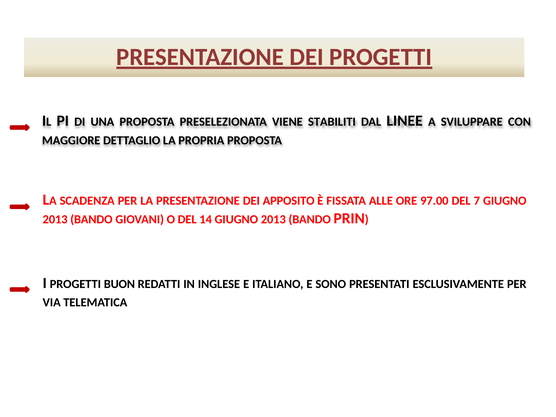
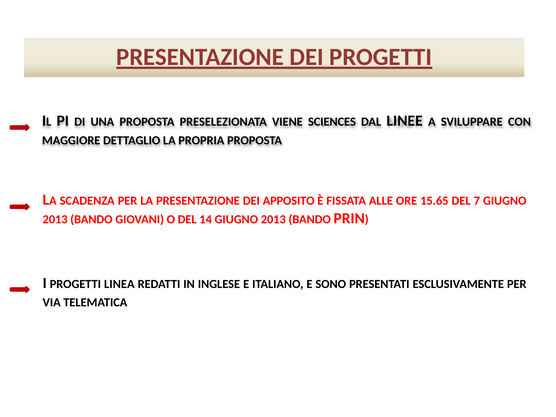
STABILITI: STABILITI -> SCIENCES
97.00: 97.00 -> 15.65
BUON: BUON -> LINEA
